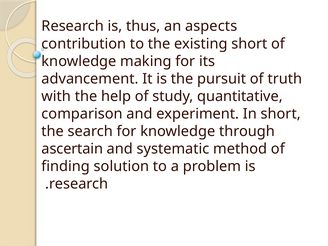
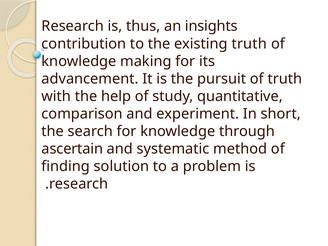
aspects: aspects -> insights
existing short: short -> truth
